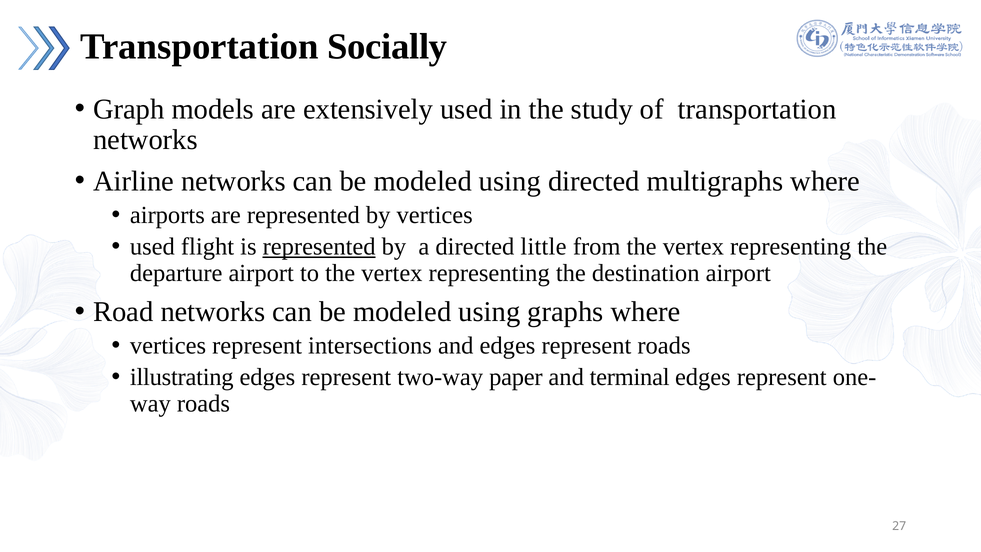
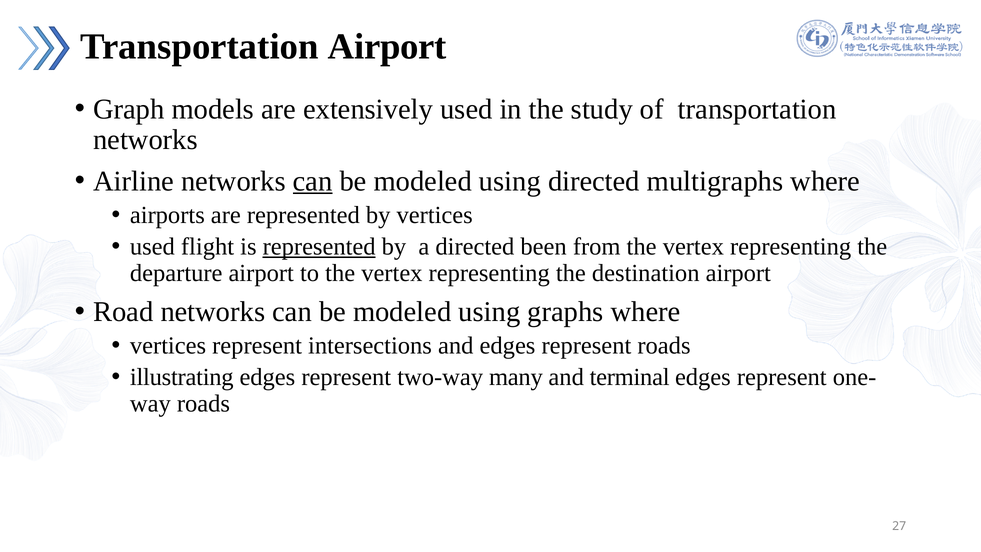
Transportation Socially: Socially -> Airport
can at (313, 181) underline: none -> present
little: little -> been
paper: paper -> many
